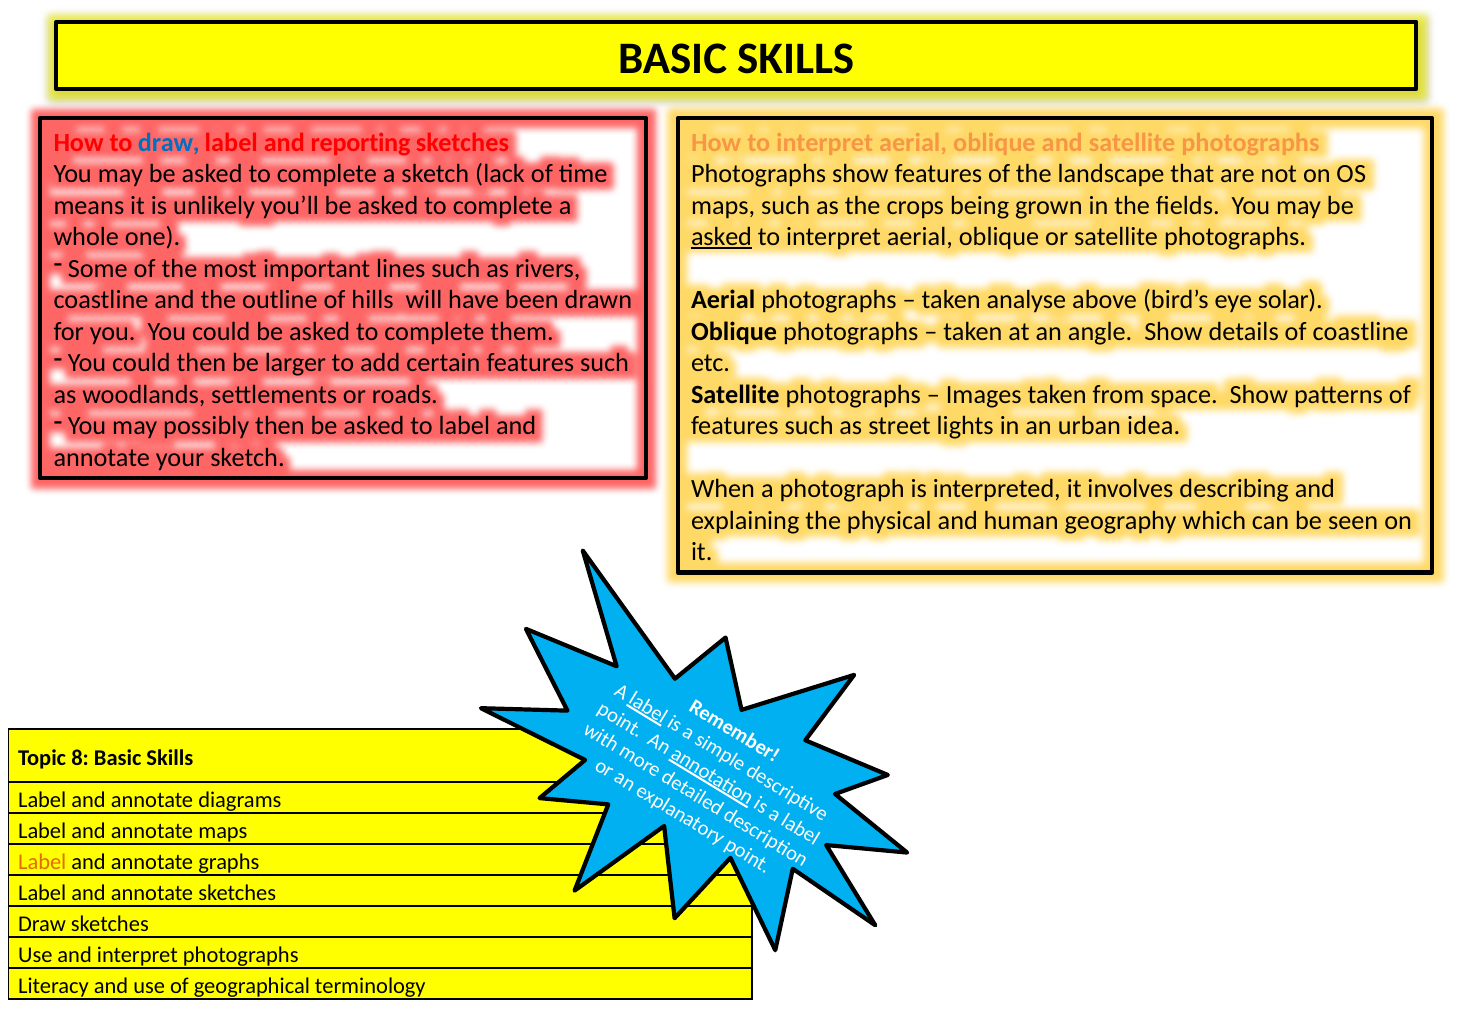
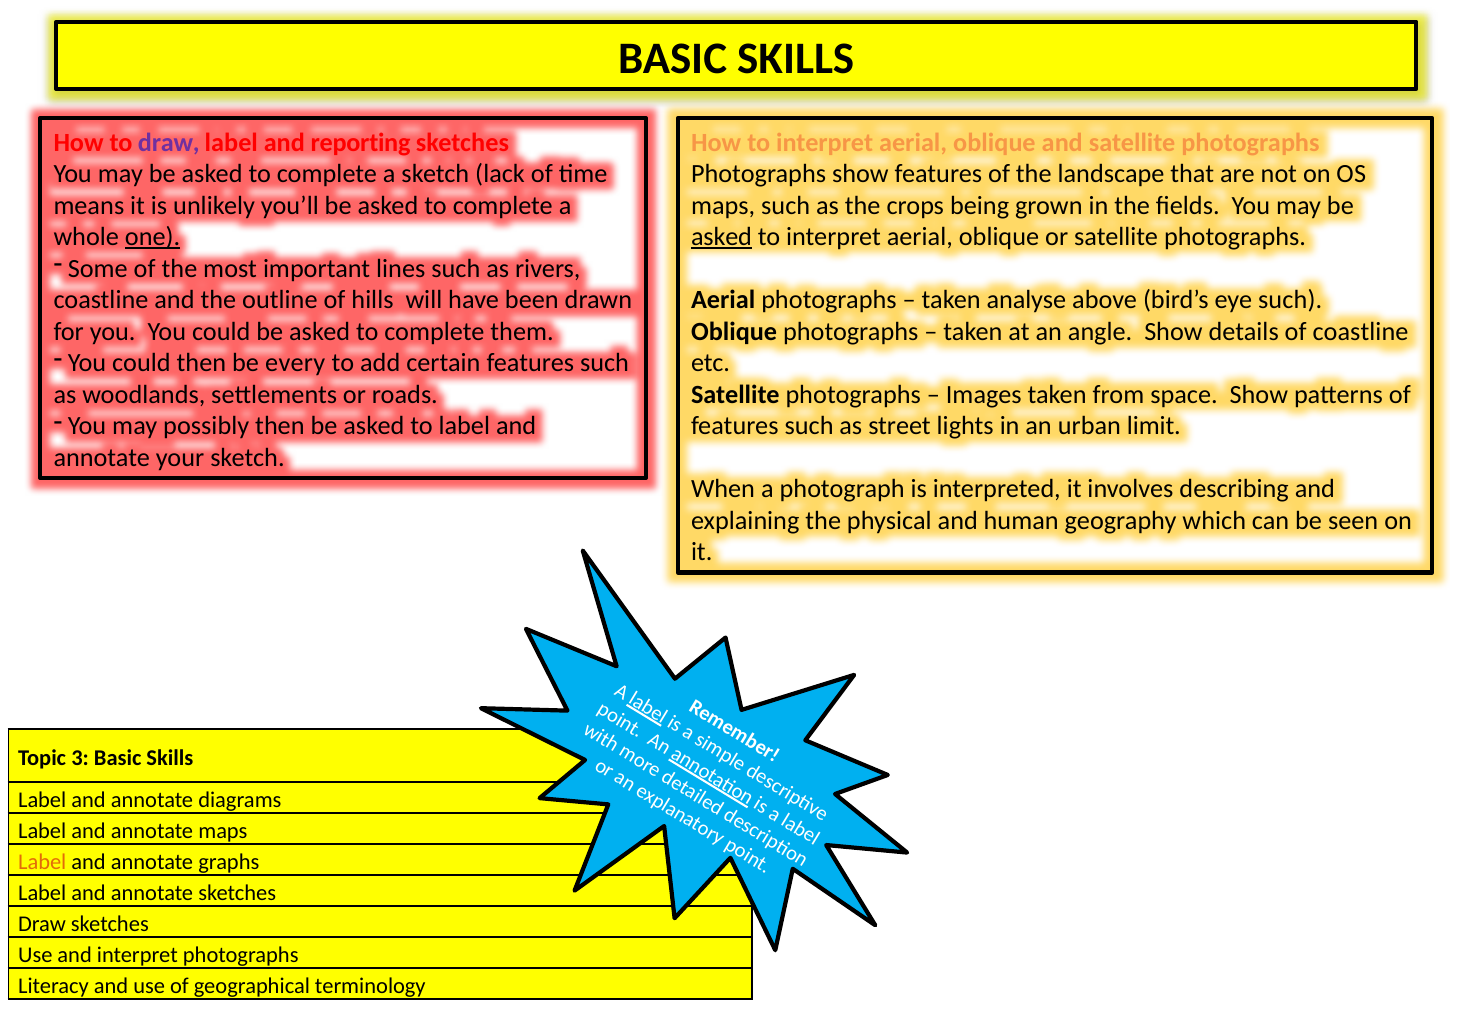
draw at (169, 142) colour: blue -> purple
one underline: none -> present
eye solar: solar -> such
larger: larger -> every
idea: idea -> limit
8: 8 -> 3
